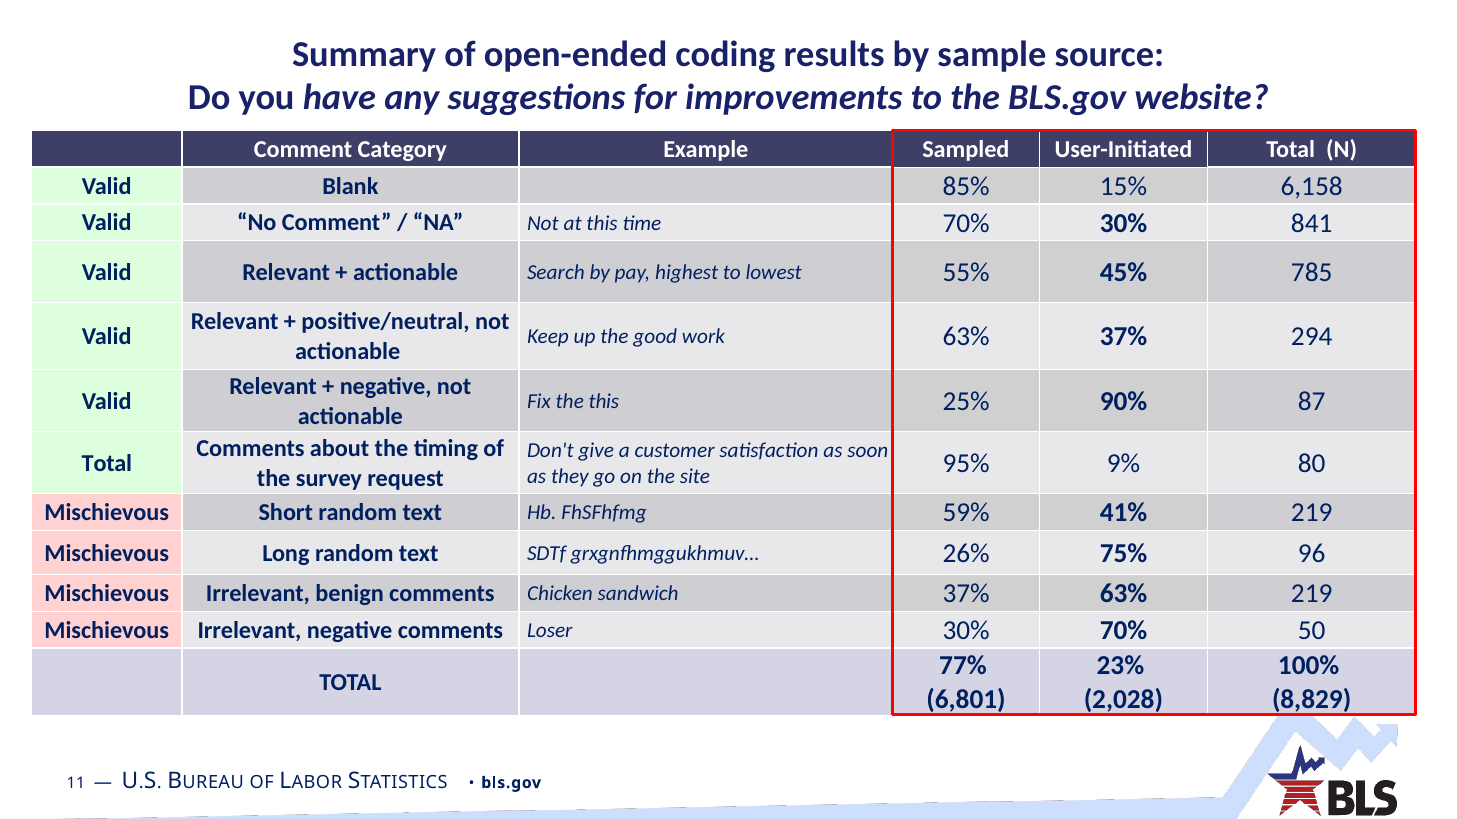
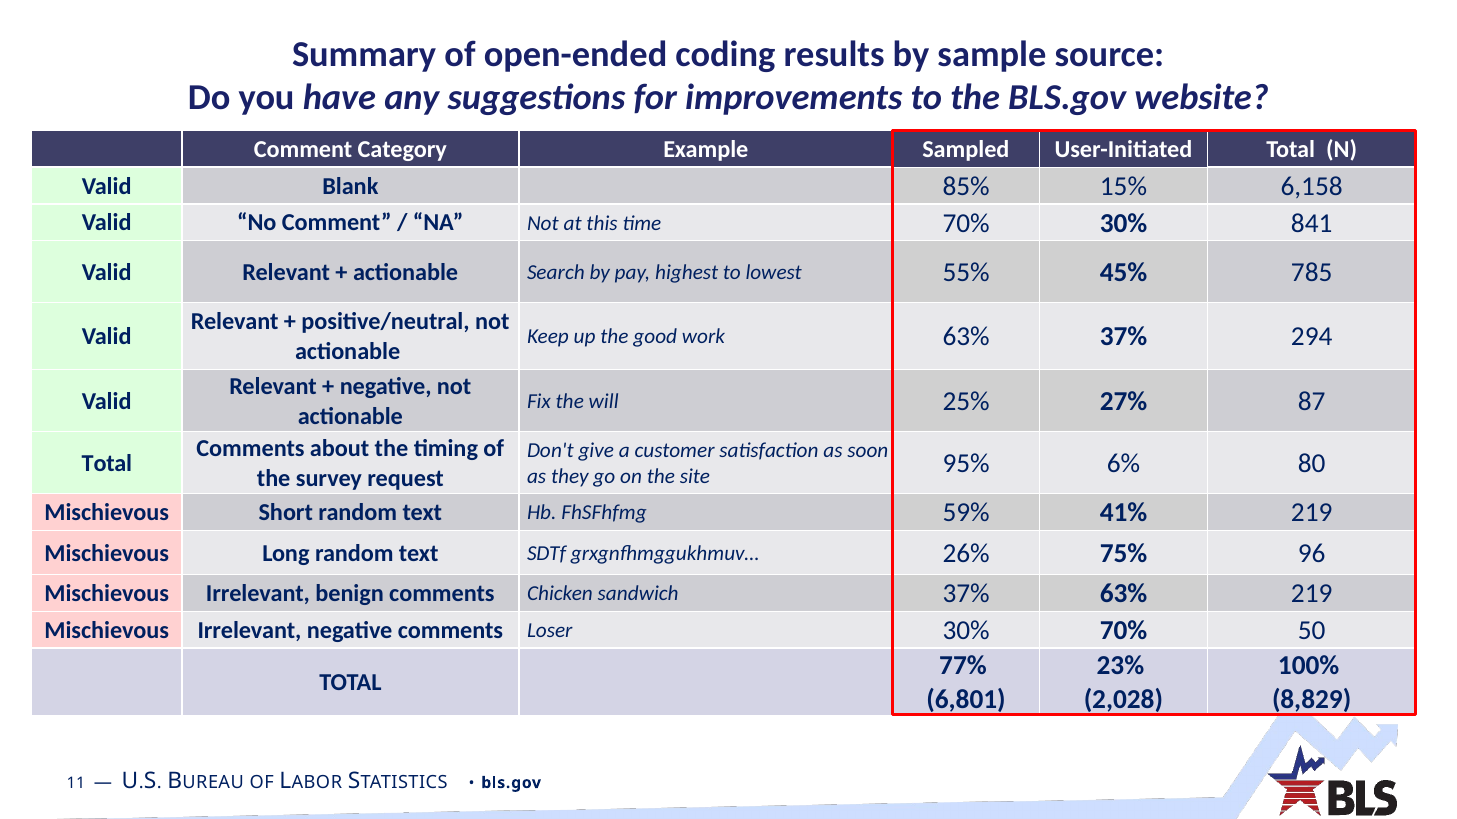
the this: this -> will
90%: 90% -> 27%
9%: 9% -> 6%
